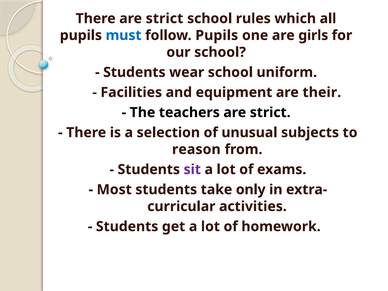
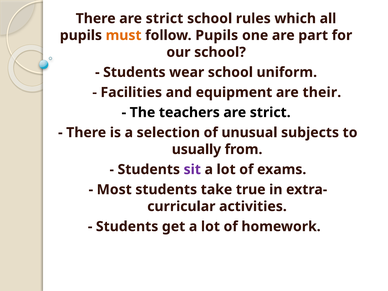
must colour: blue -> orange
girls: girls -> part
reason: reason -> usually
only: only -> true
